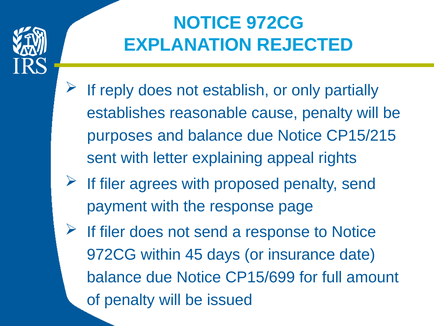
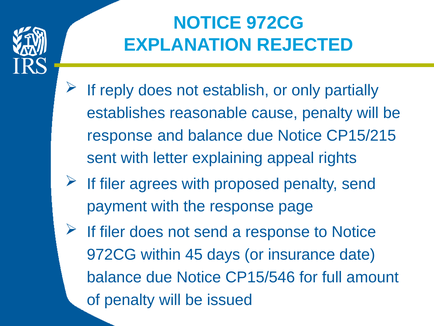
purposes at (120, 135): purposes -> response
CP15/699: CP15/699 -> CP15/546
